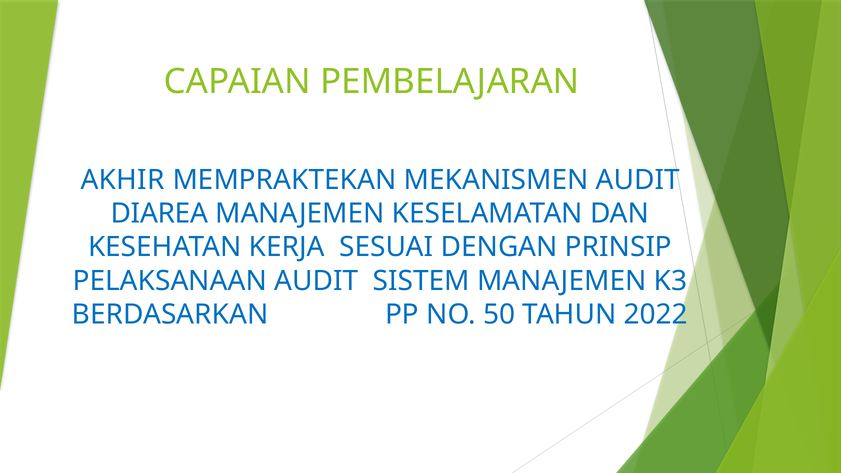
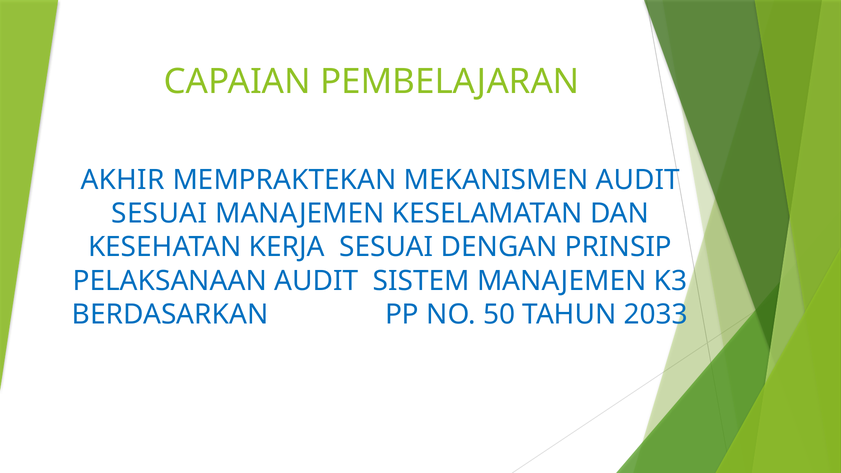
DIAREA at (159, 213): DIAREA -> SESUAI
2022: 2022 -> 2033
